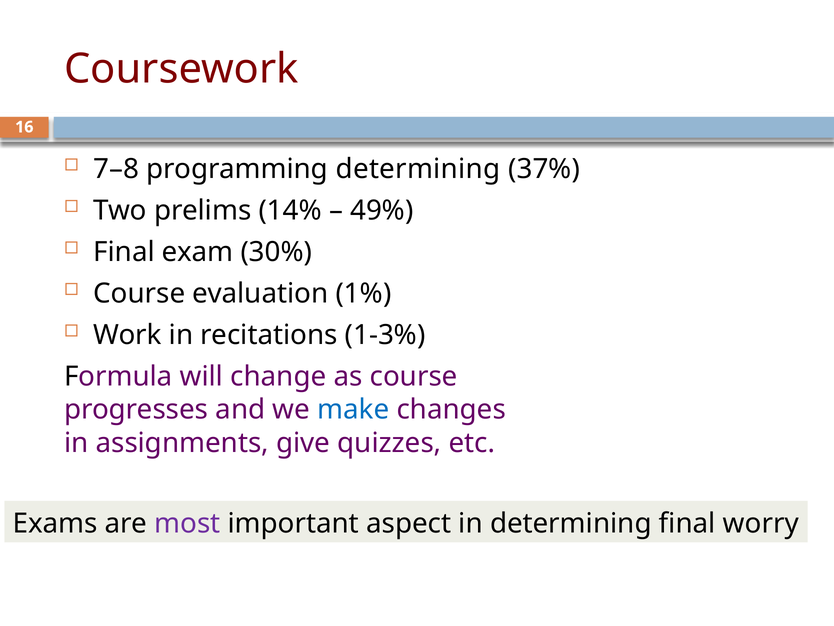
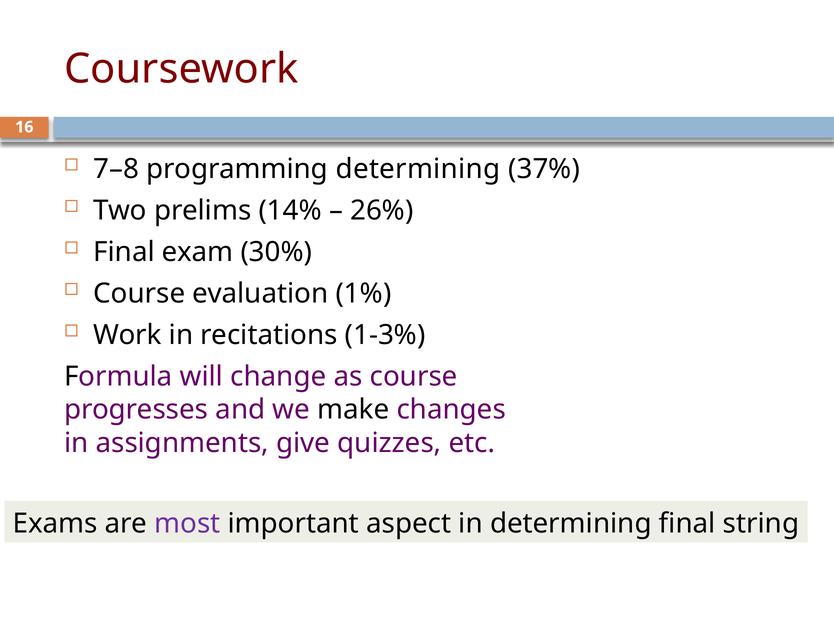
49%: 49% -> 26%
make colour: blue -> black
worry: worry -> string
